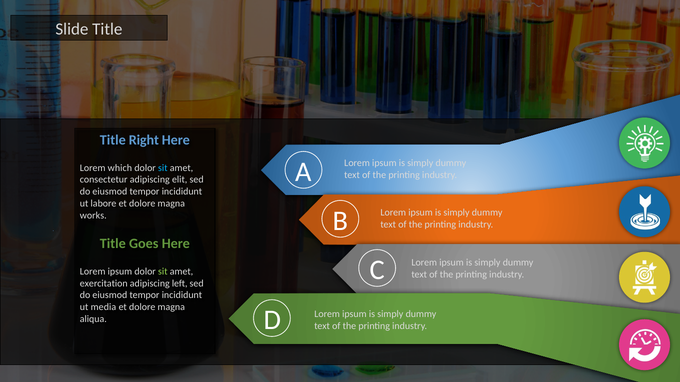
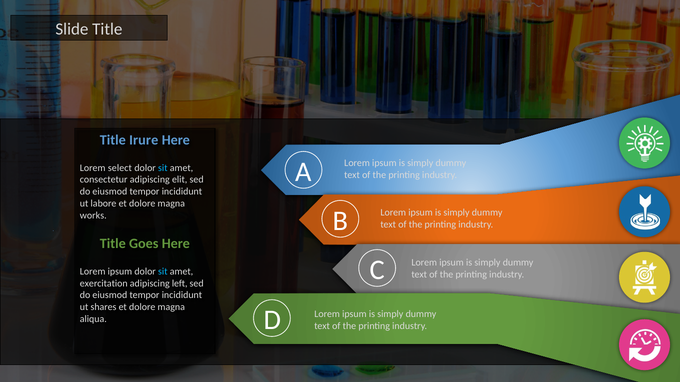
Right: Right -> Irure
which: which -> select
sit at (163, 272) colour: light green -> light blue
media: media -> shares
